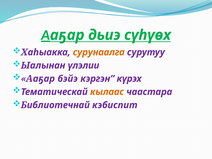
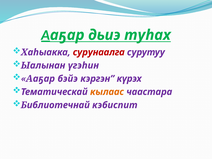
сүһүөх: сүһүөх -> туһах
сурунаалга colour: orange -> red
үлэлии: үлэлии -> үгэһин
